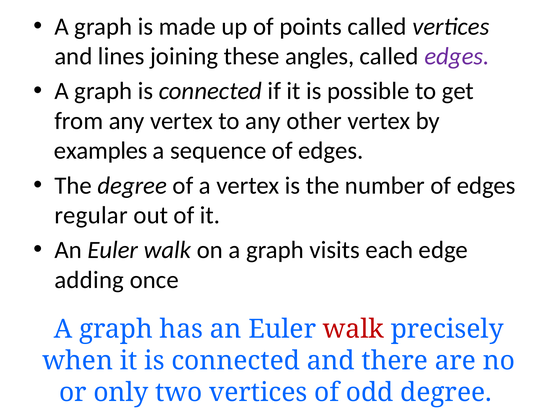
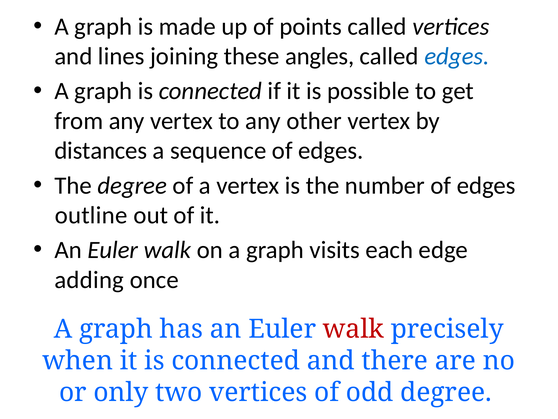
edges at (457, 56) colour: purple -> blue
examples: examples -> distances
regular: regular -> outline
